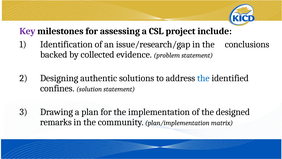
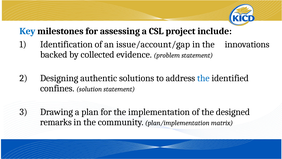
Key colour: purple -> blue
issue/research/gap: issue/research/gap -> issue/account/gap
conclusions: conclusions -> innovations
